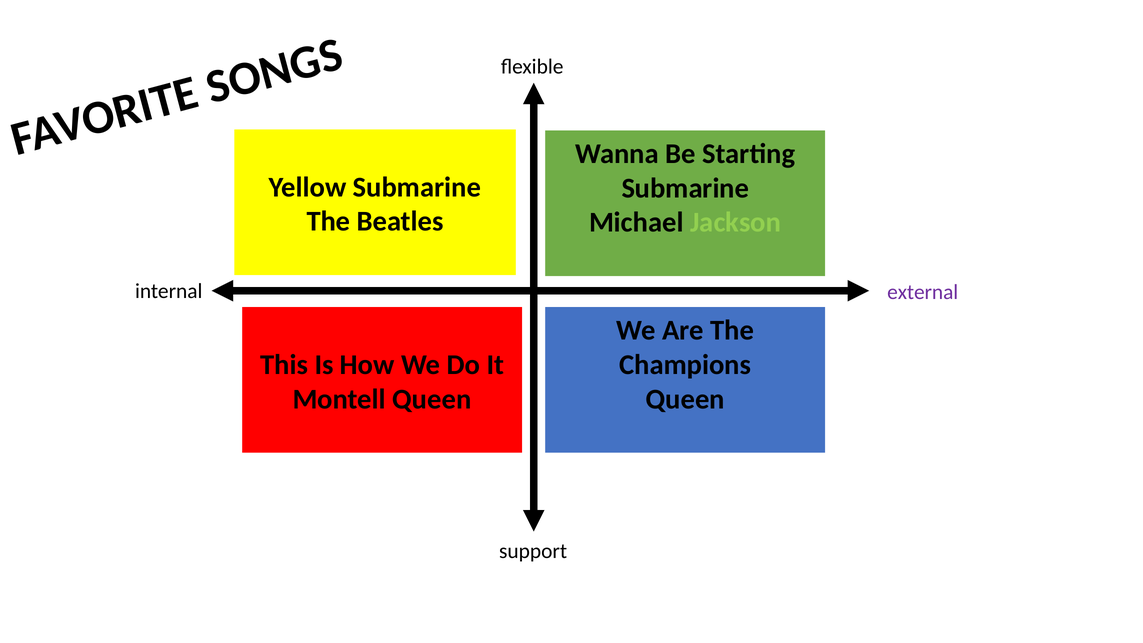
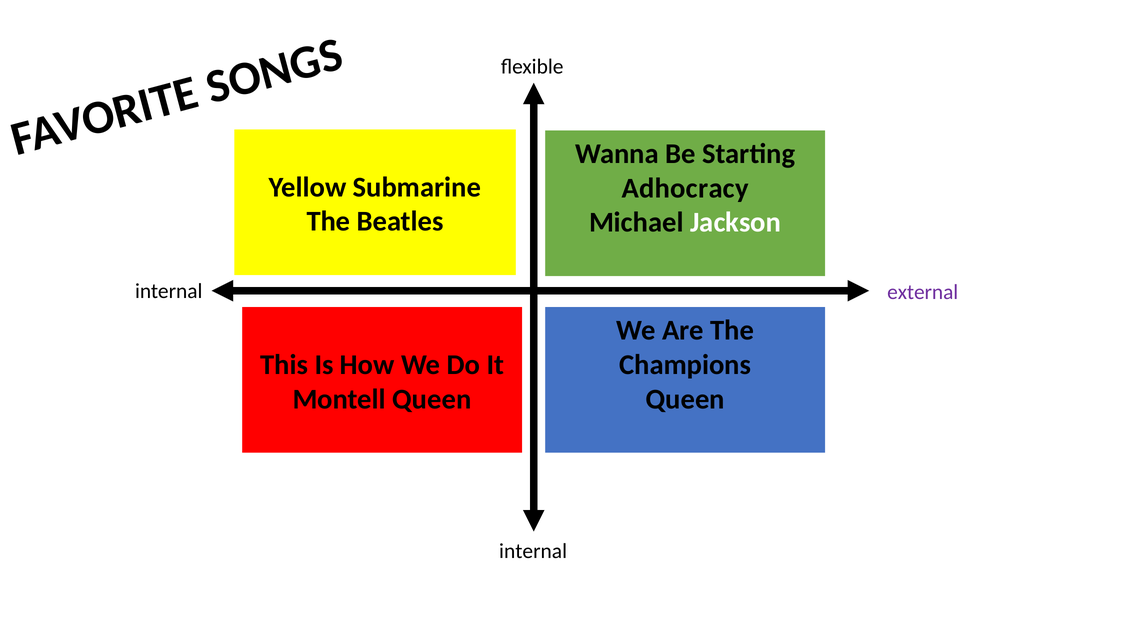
Submarine at (685, 188): Submarine -> Adhocracy
Jackson colour: light green -> white
support at (533, 551): support -> internal
